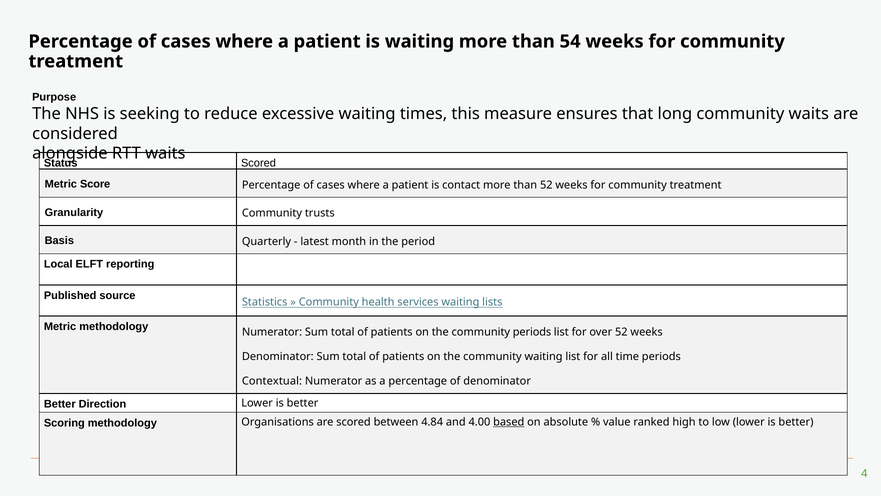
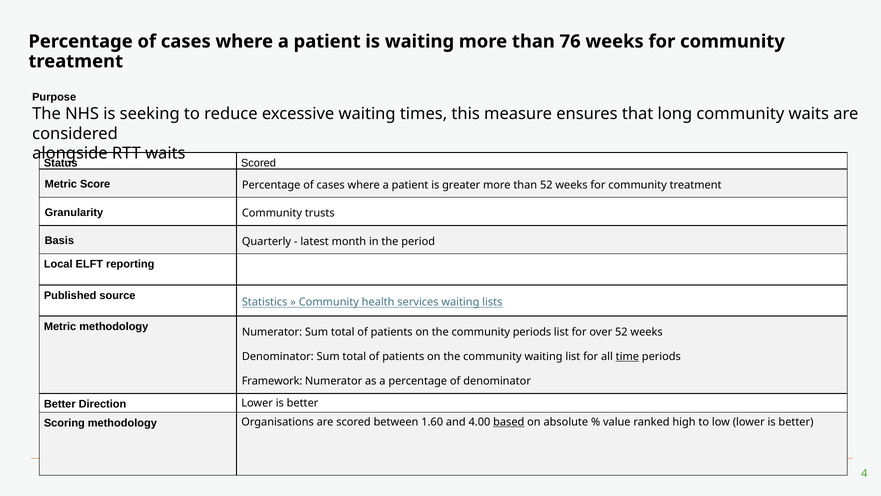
54: 54 -> 76
contact: contact -> greater
time underline: none -> present
Contextual: Contextual -> Framework
4.84: 4.84 -> 1.60
